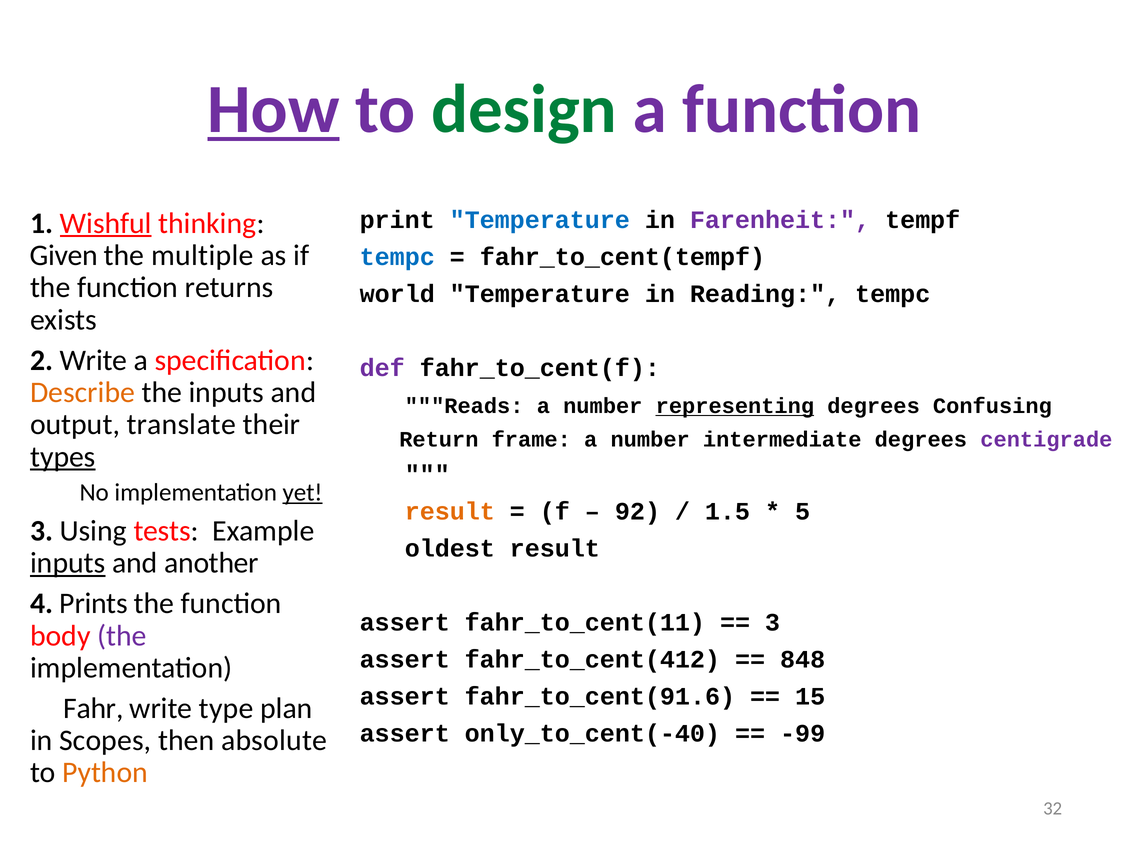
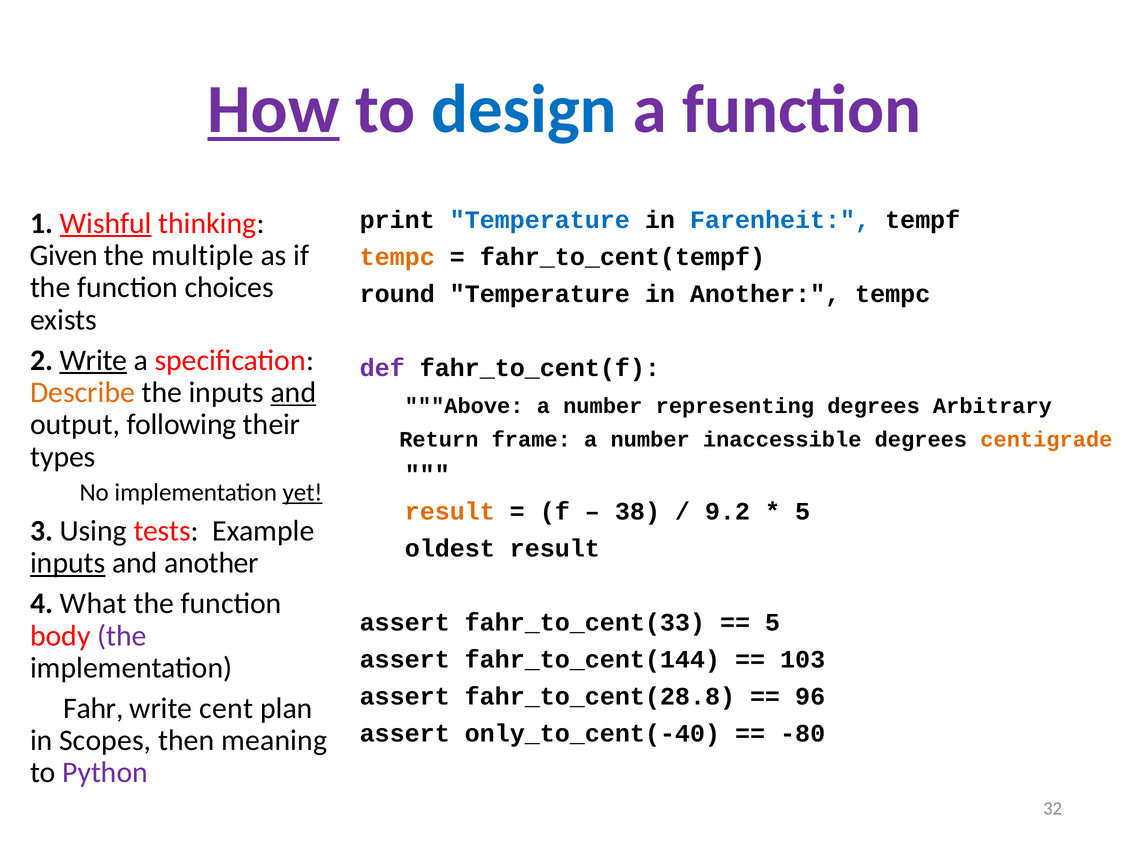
design colour: green -> blue
Farenheit colour: purple -> blue
tempc at (397, 257) colour: blue -> orange
returns: returns -> choices
world: world -> round
in Reading: Reading -> Another
Write at (93, 360) underline: none -> present
and at (293, 393) underline: none -> present
Reads: Reads -> Above
representing underline: present -> none
Confusing: Confusing -> Arbitrary
translate: translate -> following
intermediate: intermediate -> inaccessible
centigrade colour: purple -> orange
types underline: present -> none
92: 92 -> 38
1.5: 1.5 -> 9.2
Prints: Prints -> What
fahr_to_cent(11: fahr_to_cent(11 -> fahr_to_cent(33
3 at (773, 623): 3 -> 5
fahr_to_cent(412: fahr_to_cent(412 -> fahr_to_cent(144
848: 848 -> 103
fahr_to_cent(91.6: fahr_to_cent(91.6 -> fahr_to_cent(28.8
15: 15 -> 96
type: type -> cent
-99: -99 -> -80
absolute: absolute -> meaning
Python colour: orange -> purple
